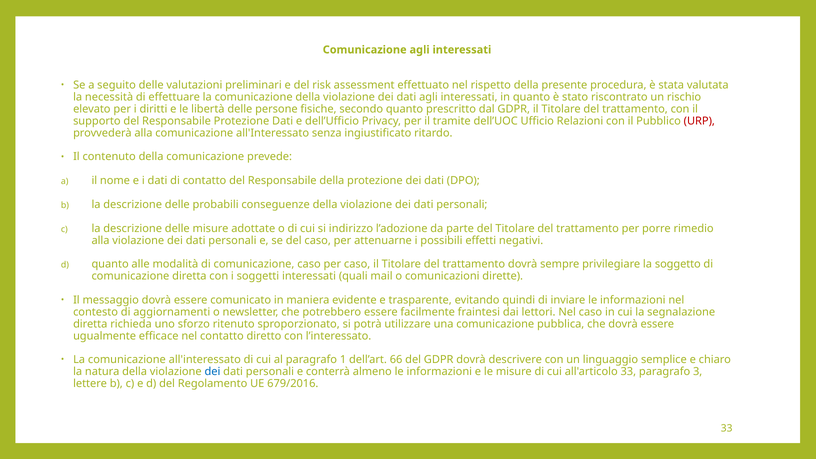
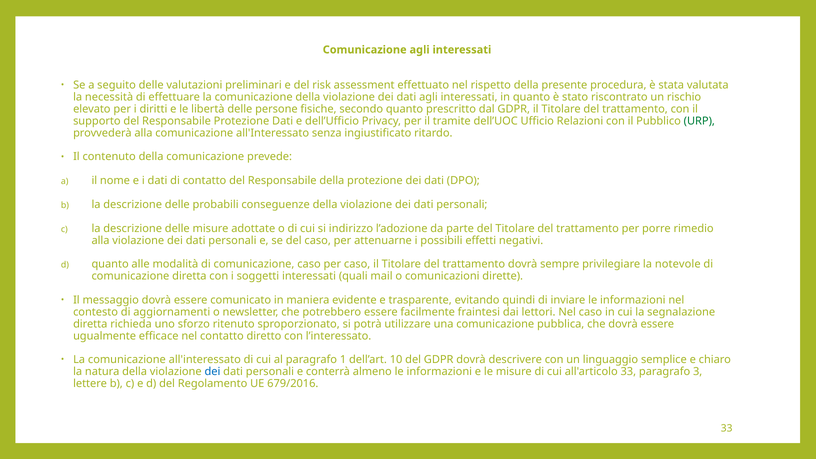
URP colour: red -> green
soggetto: soggetto -> notevole
66: 66 -> 10
